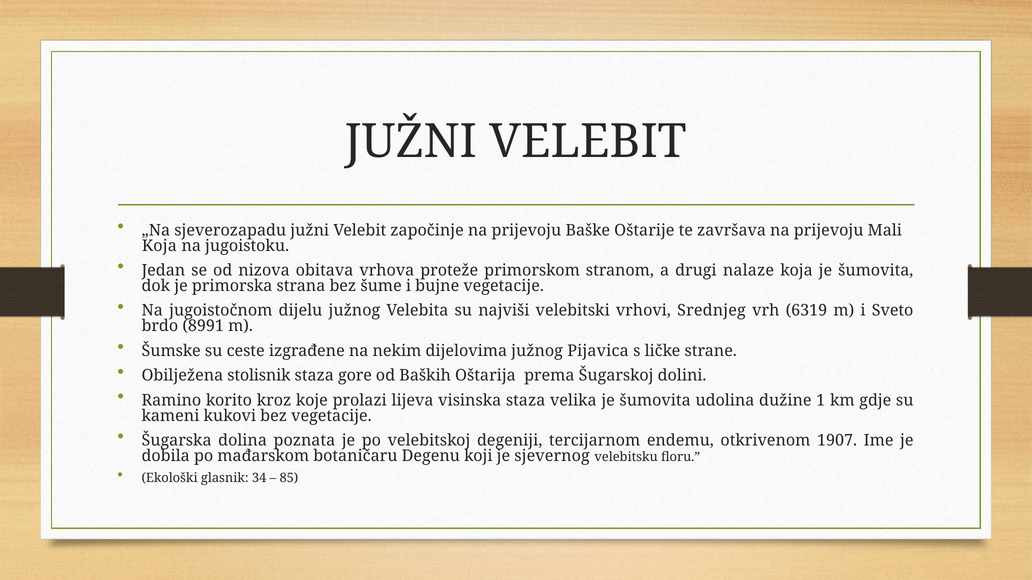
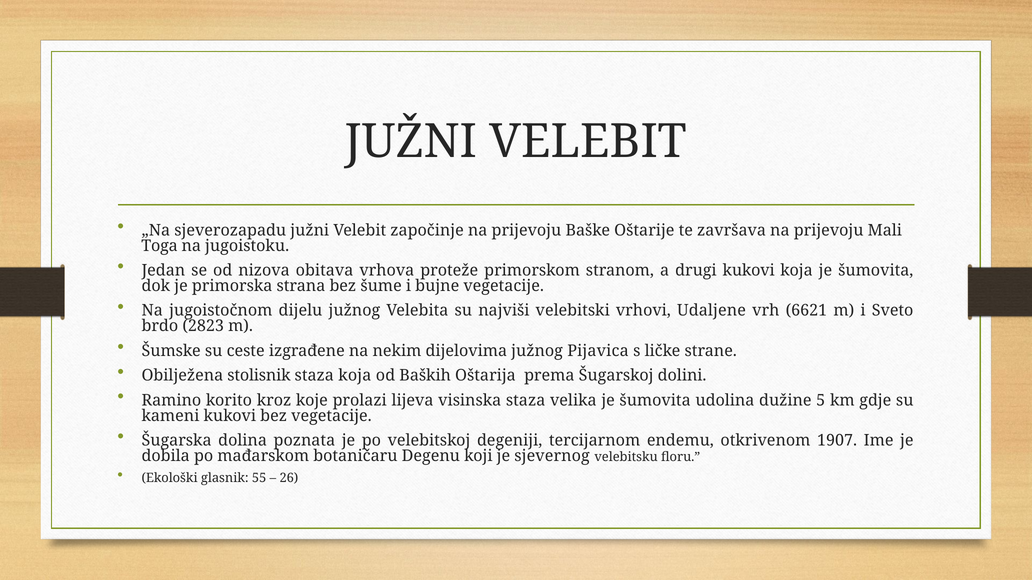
Koja at (159, 246): Koja -> Toga
drugi nalaze: nalaze -> kukovi
Srednjeg: Srednjeg -> Udaljene
6319: 6319 -> 6621
8991: 8991 -> 2823
staza gore: gore -> koja
1: 1 -> 5
34: 34 -> 55
85: 85 -> 26
